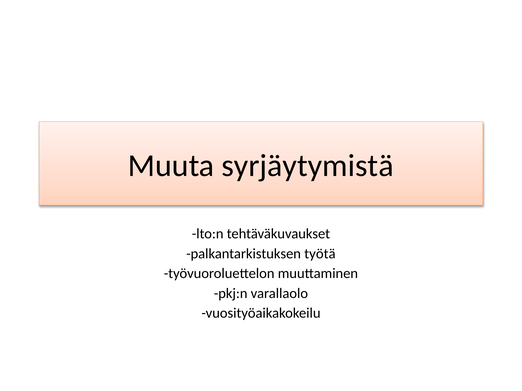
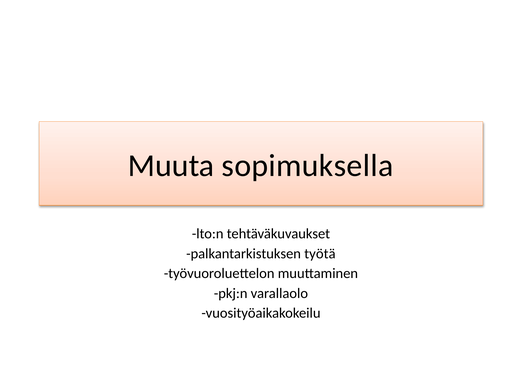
syrjäytymistä: syrjäytymistä -> sopimuksella
